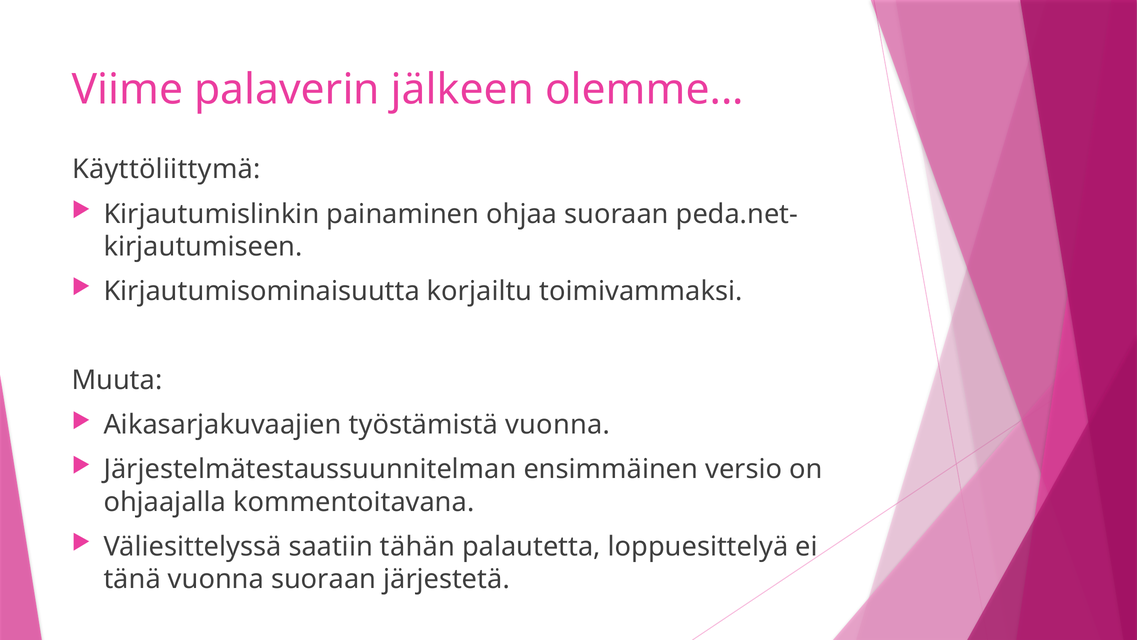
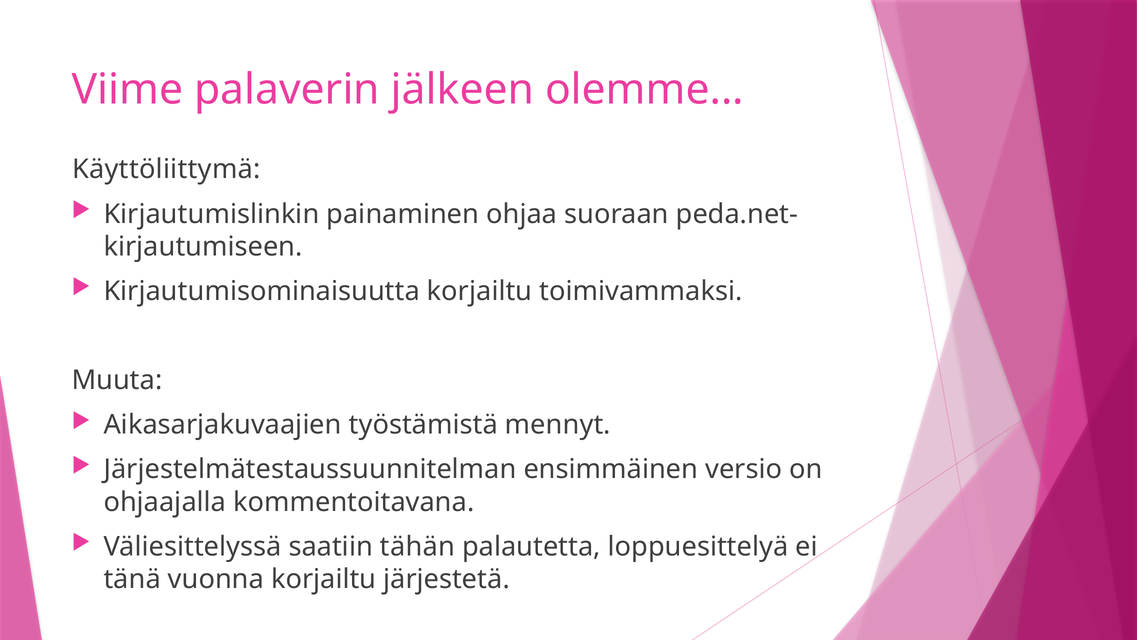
työstämistä vuonna: vuonna -> mennyt
vuonna suoraan: suoraan -> korjailtu
